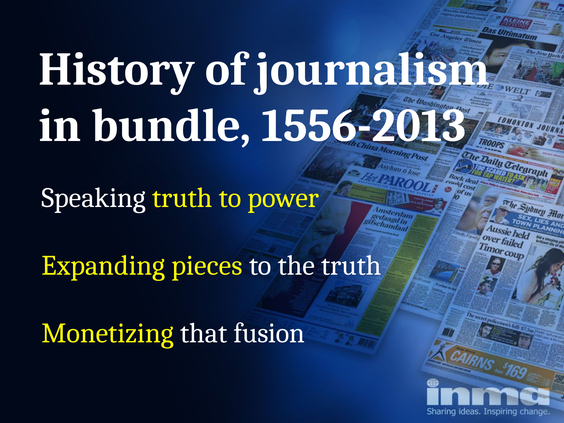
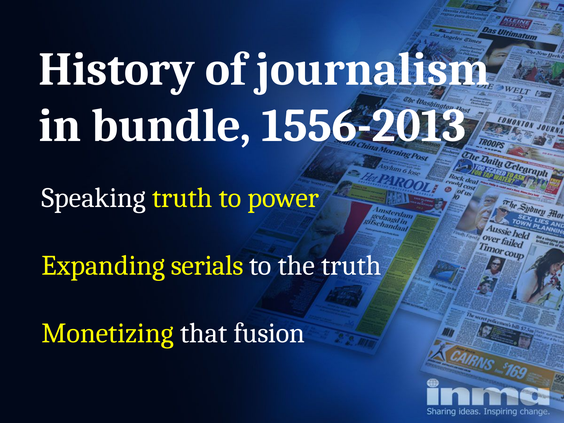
pieces: pieces -> serials
